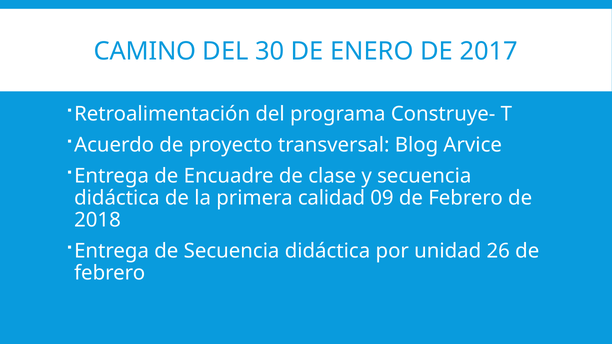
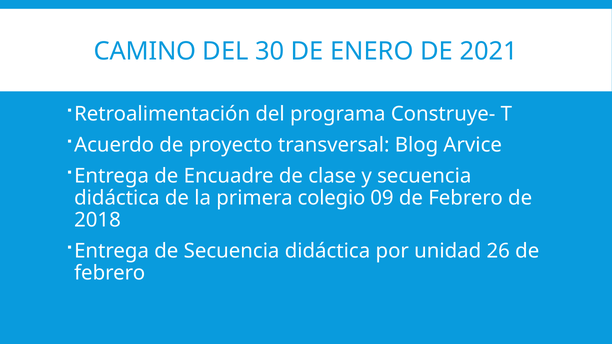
2017: 2017 -> 2021
calidad: calidad -> colegio
